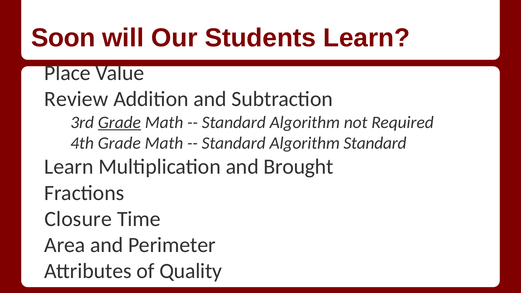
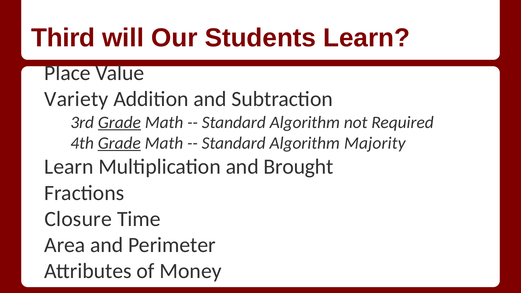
Soon: Soon -> Third
Review: Review -> Variety
Grade at (119, 143) underline: none -> present
Algorithm Standard: Standard -> Majority
Quality: Quality -> Money
